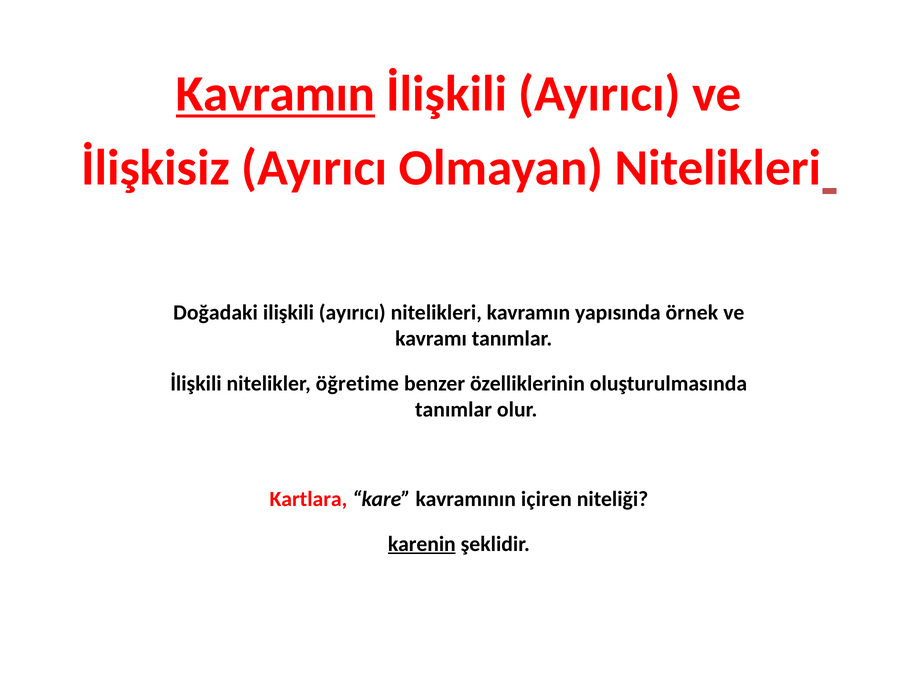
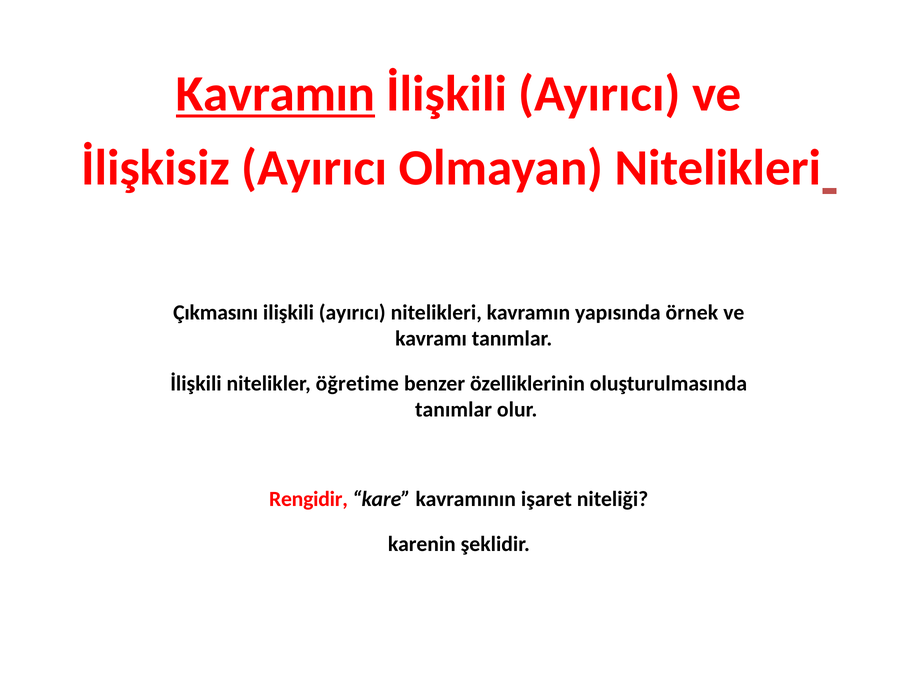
Doğadaki: Doğadaki -> Çıkmasını
Kartlara: Kartlara -> Rengidir
içiren: içiren -> işaret
karenin underline: present -> none
